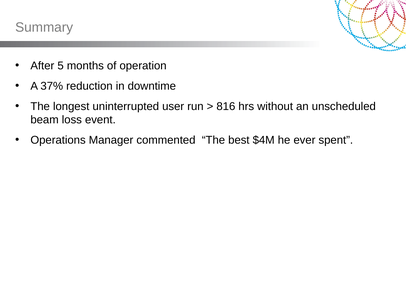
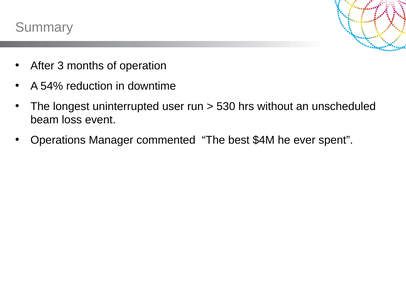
5: 5 -> 3
37%: 37% -> 54%
816: 816 -> 530
